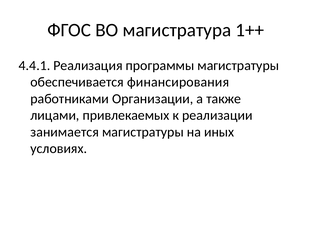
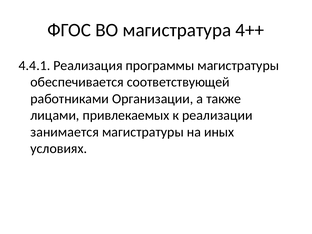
1++: 1++ -> 4++
финансирования: финансирования -> соответствующей
